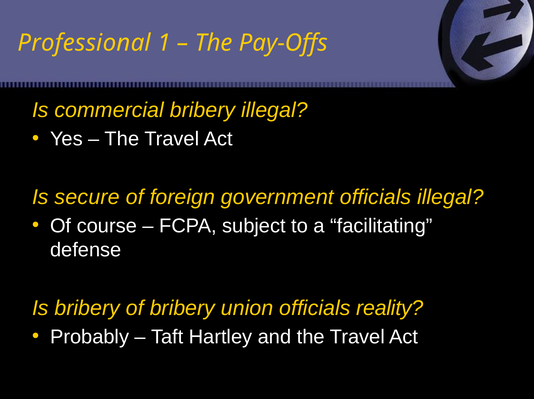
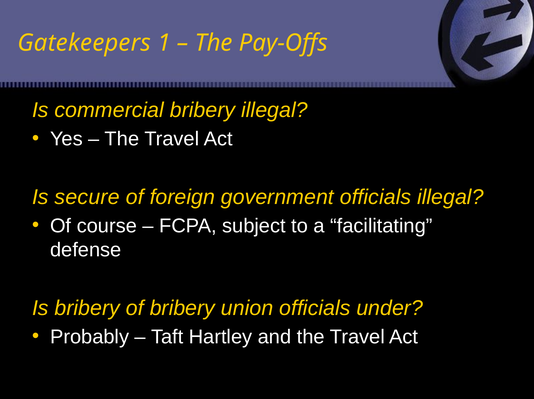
Professional: Professional -> Gatekeepers
reality: reality -> under
